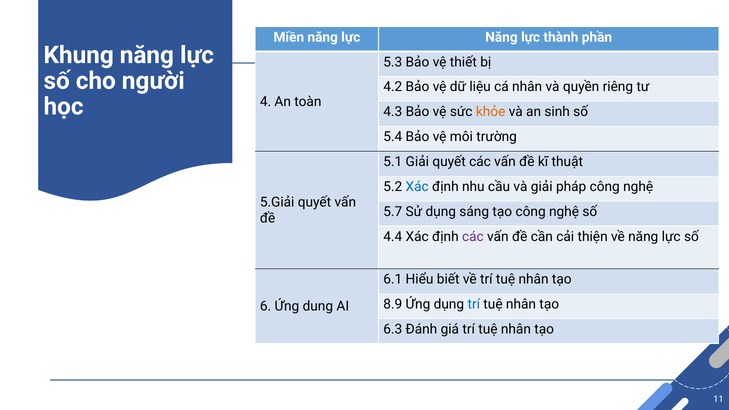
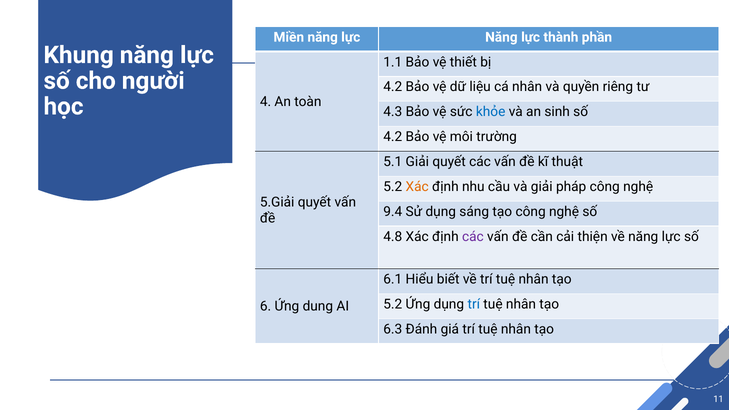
5.3: 5.3 -> 1.1
khỏe colour: orange -> blue
5.4 at (393, 137): 5.4 -> 4.2
Xác at (417, 187) colour: blue -> orange
5.7: 5.7 -> 9.4
4.4: 4.4 -> 4.8
8.9 at (393, 304): 8.9 -> 5.2
